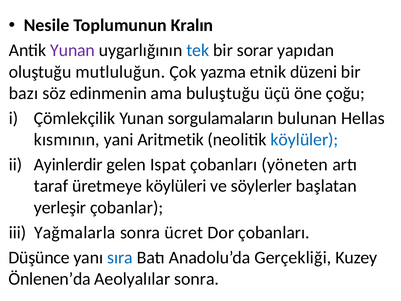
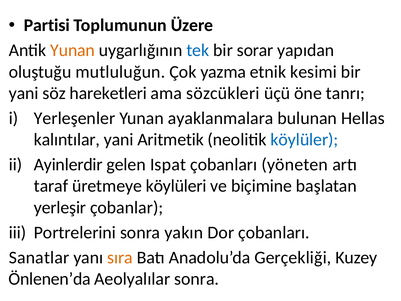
Nesile: Nesile -> Partisi
Kralın: Kralın -> Üzere
Yunan at (73, 50) colour: purple -> orange
düzeni: düzeni -> kesimi
bazı at (24, 93): bazı -> yani
edinmenin: edinmenin -> hareketleri
buluştuğu: buluştuğu -> sözcükleri
çoğu: çoğu -> tanrı
Çömlekçilik: Çömlekçilik -> Yerleşenler
sorgulamaların: sorgulamaların -> ayaklanmalara
kısmının: kısmının -> kalıntılar
söylerler: söylerler -> biçimine
Yağmalarla: Yağmalarla -> Portrelerini
ücret: ücret -> yakın
Düşünce: Düşünce -> Sanatlar
sıra colour: blue -> orange
